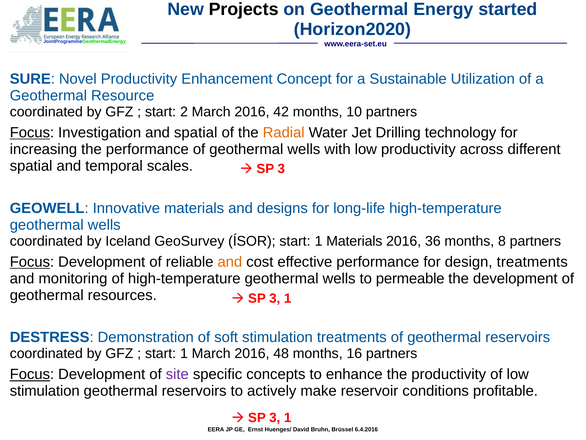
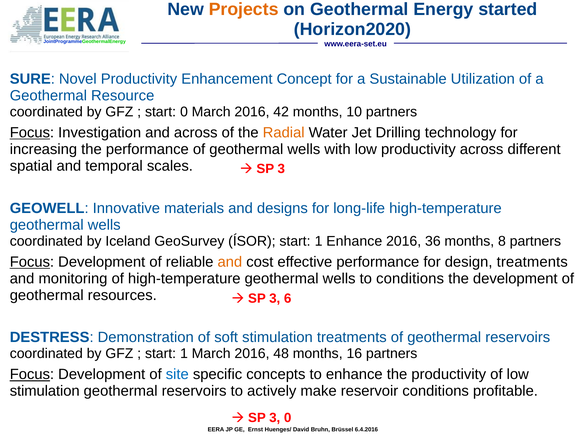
Projects colour: black -> orange
start 2: 2 -> 0
and spatial: spatial -> across
1 Materials: Materials -> Enhance
to permeable: permeable -> conditions
1 at (288, 298): 1 -> 6
site colour: purple -> blue
1 at (288, 417): 1 -> 0
